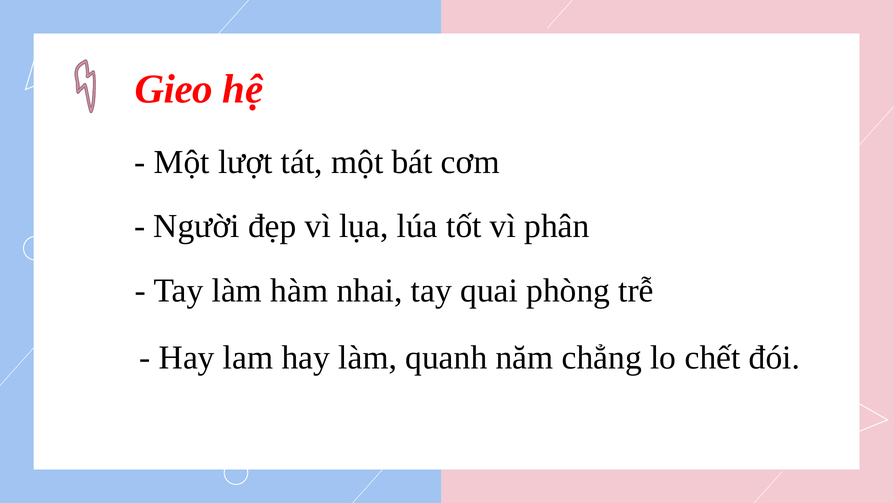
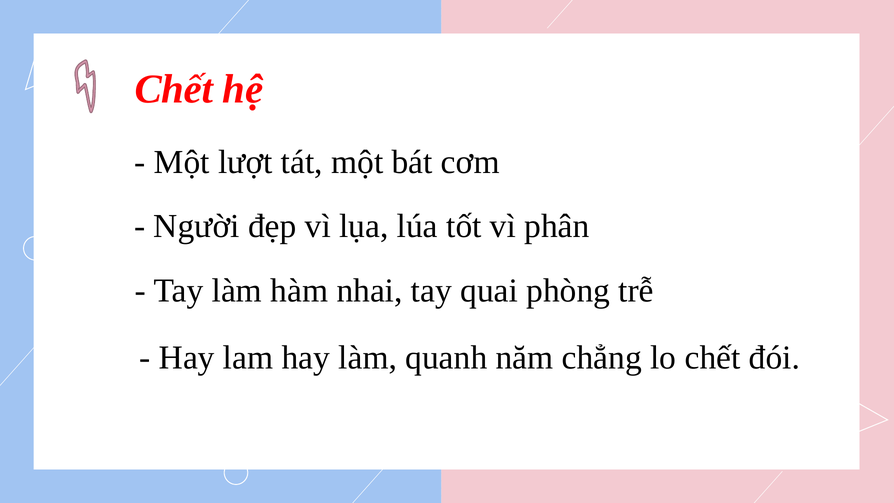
Gieo at (174, 89): Gieo -> Chết
